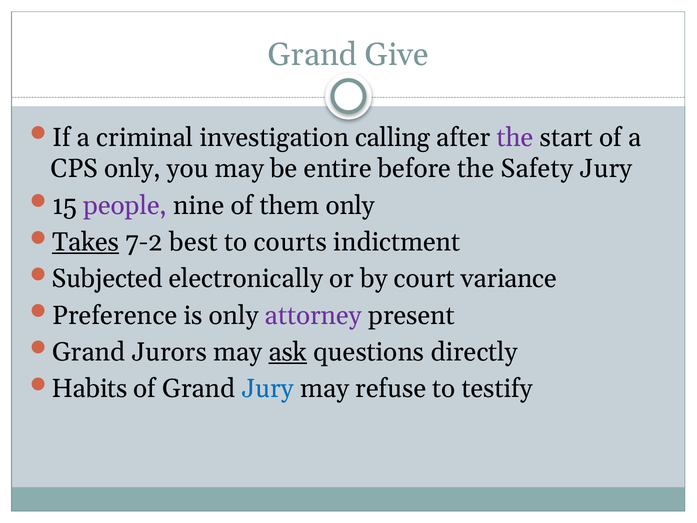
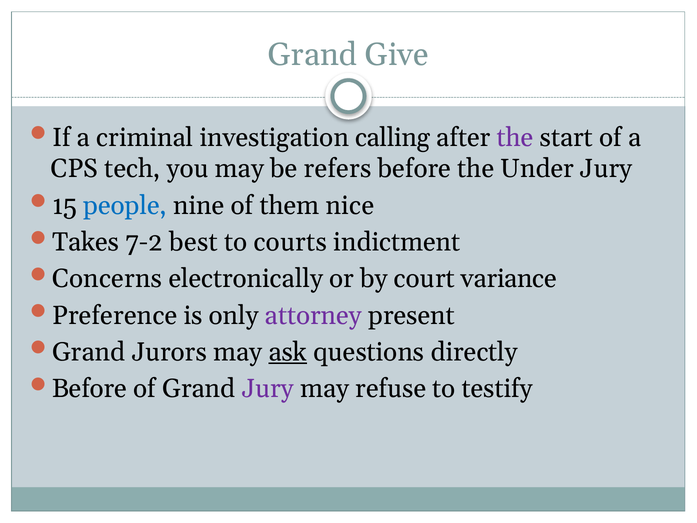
CPS only: only -> tech
entire: entire -> refers
Safety: Safety -> Under
people colour: purple -> blue
them only: only -> nice
Takes underline: present -> none
Subjected: Subjected -> Concerns
Habits at (90, 389): Habits -> Before
Jury at (268, 389) colour: blue -> purple
